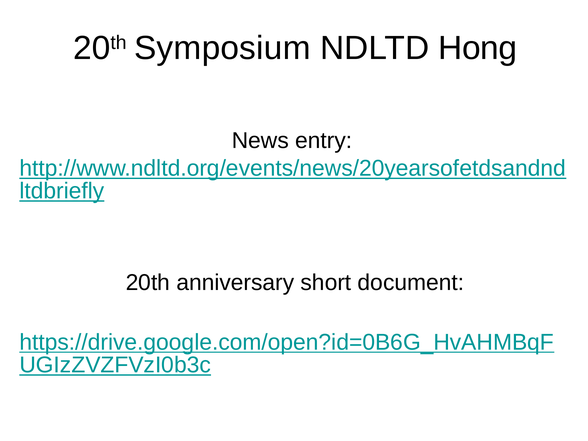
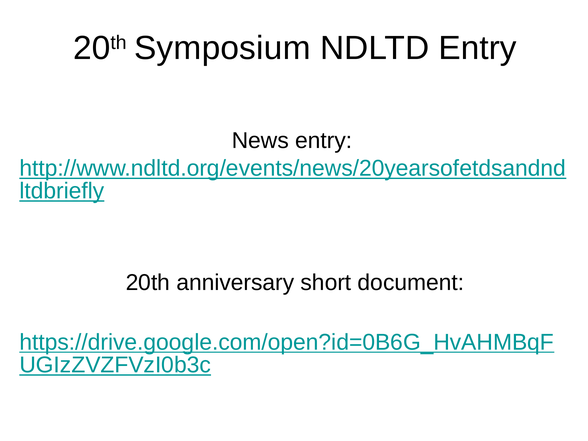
NDLTD Hong: Hong -> Entry
